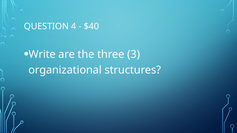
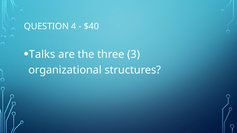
Write: Write -> Talks
